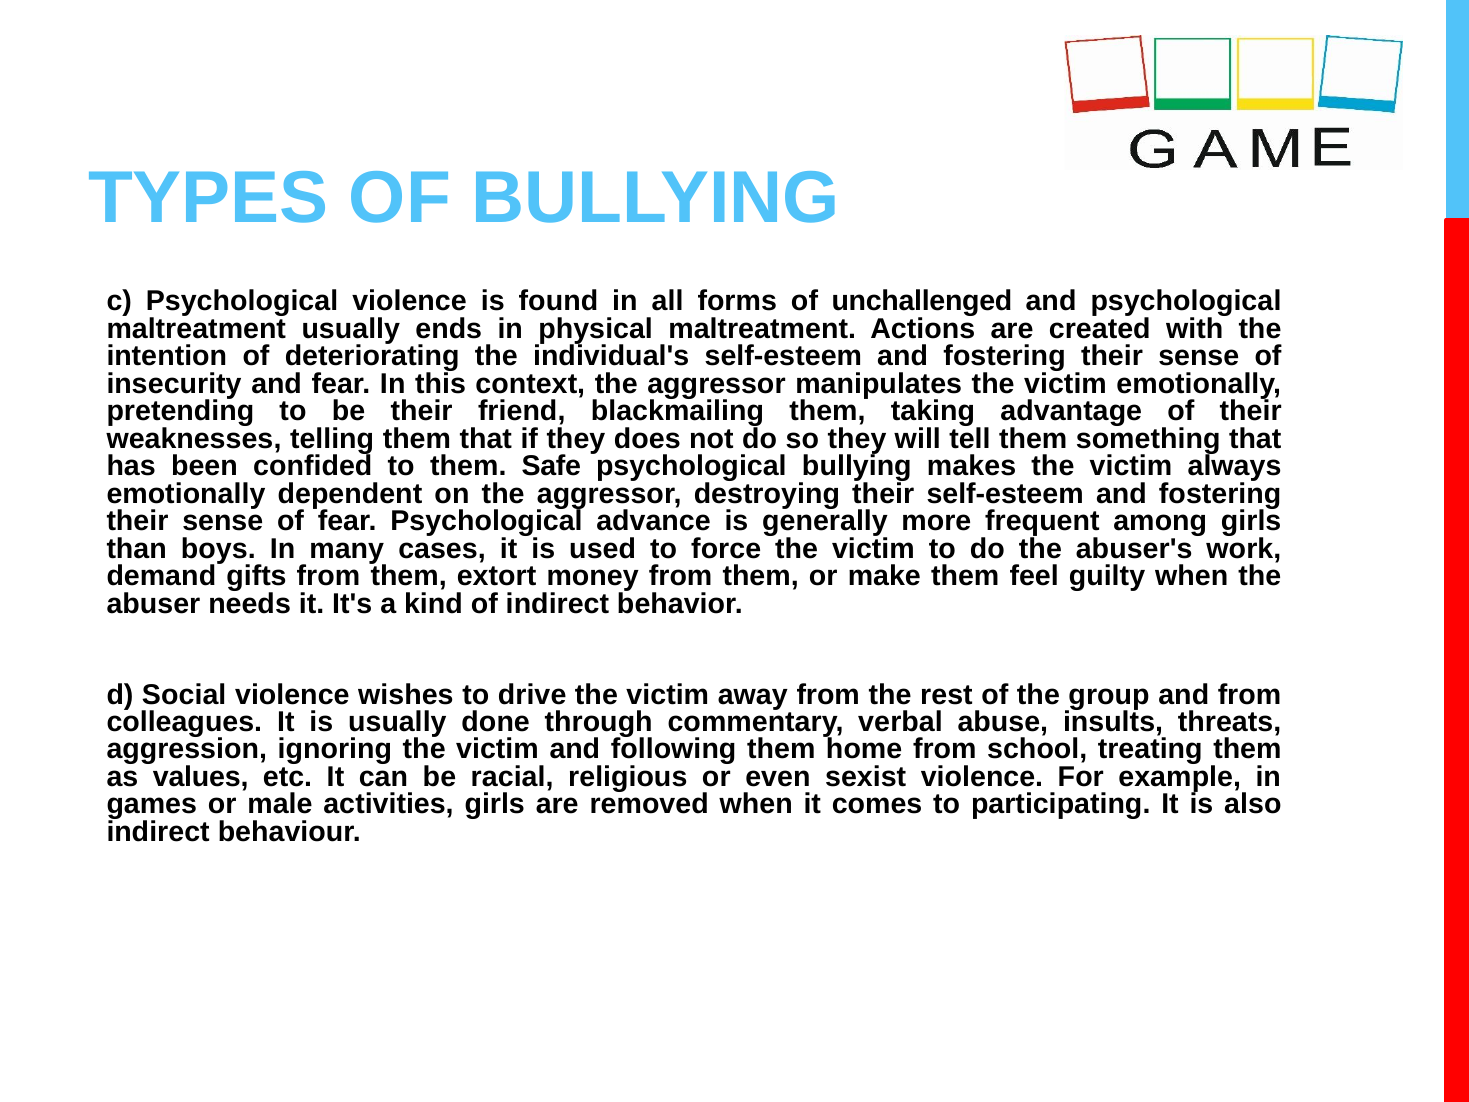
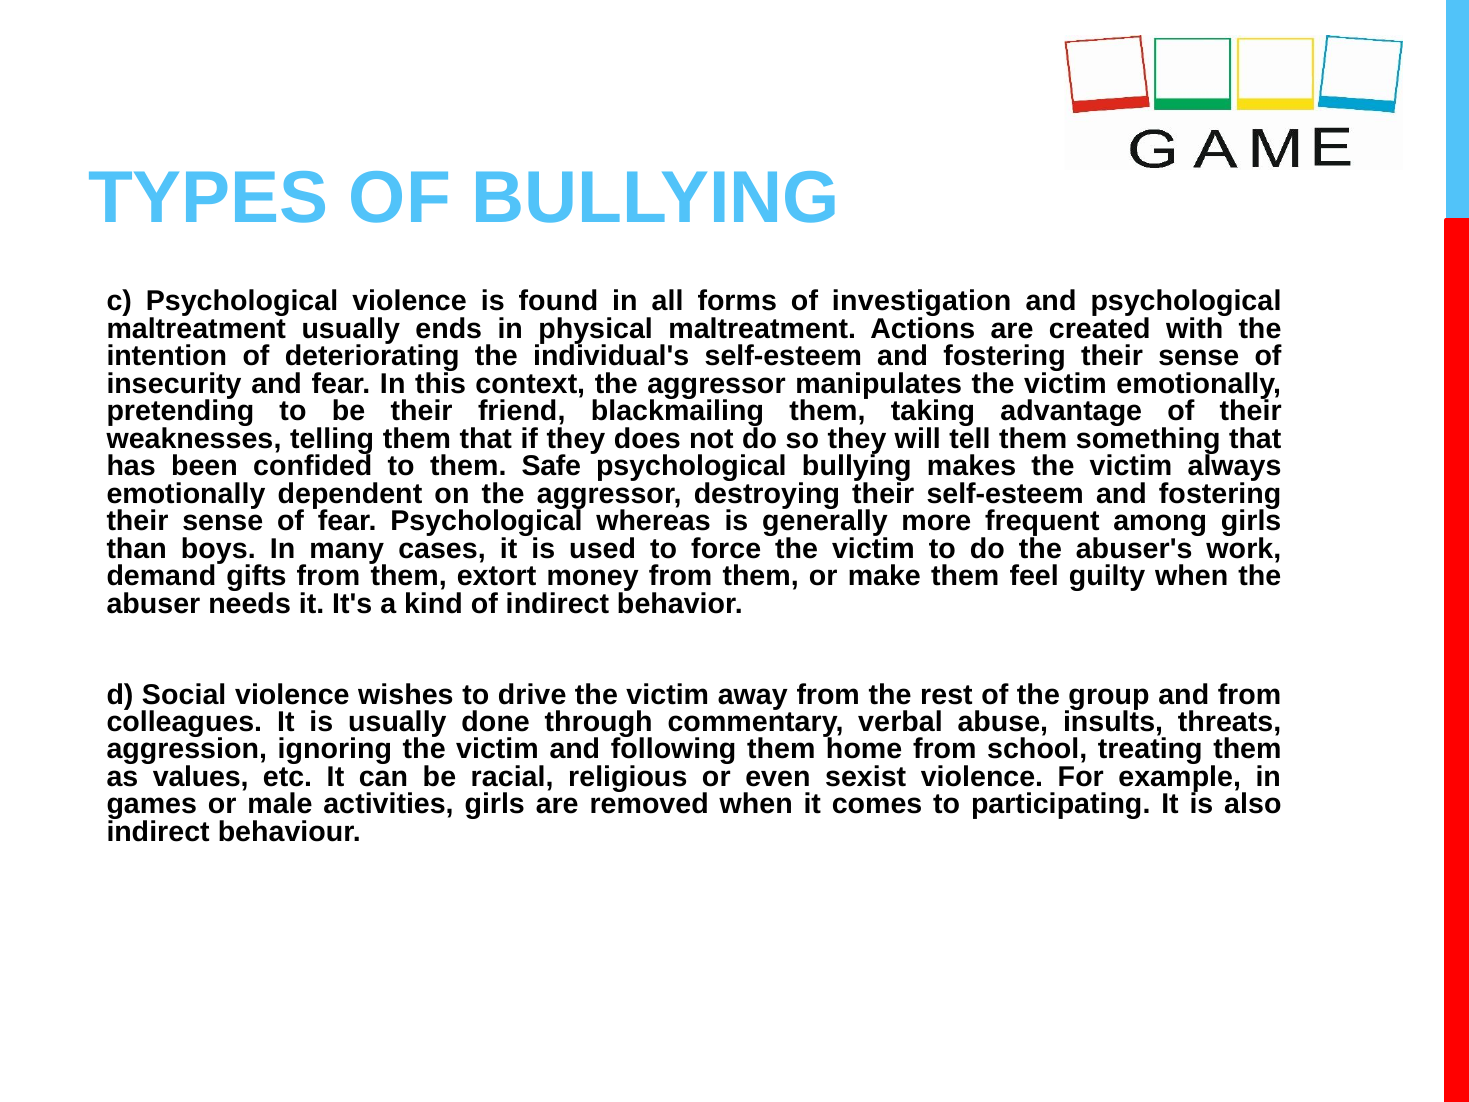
unchallenged: unchallenged -> investigation
advance: advance -> whereas
